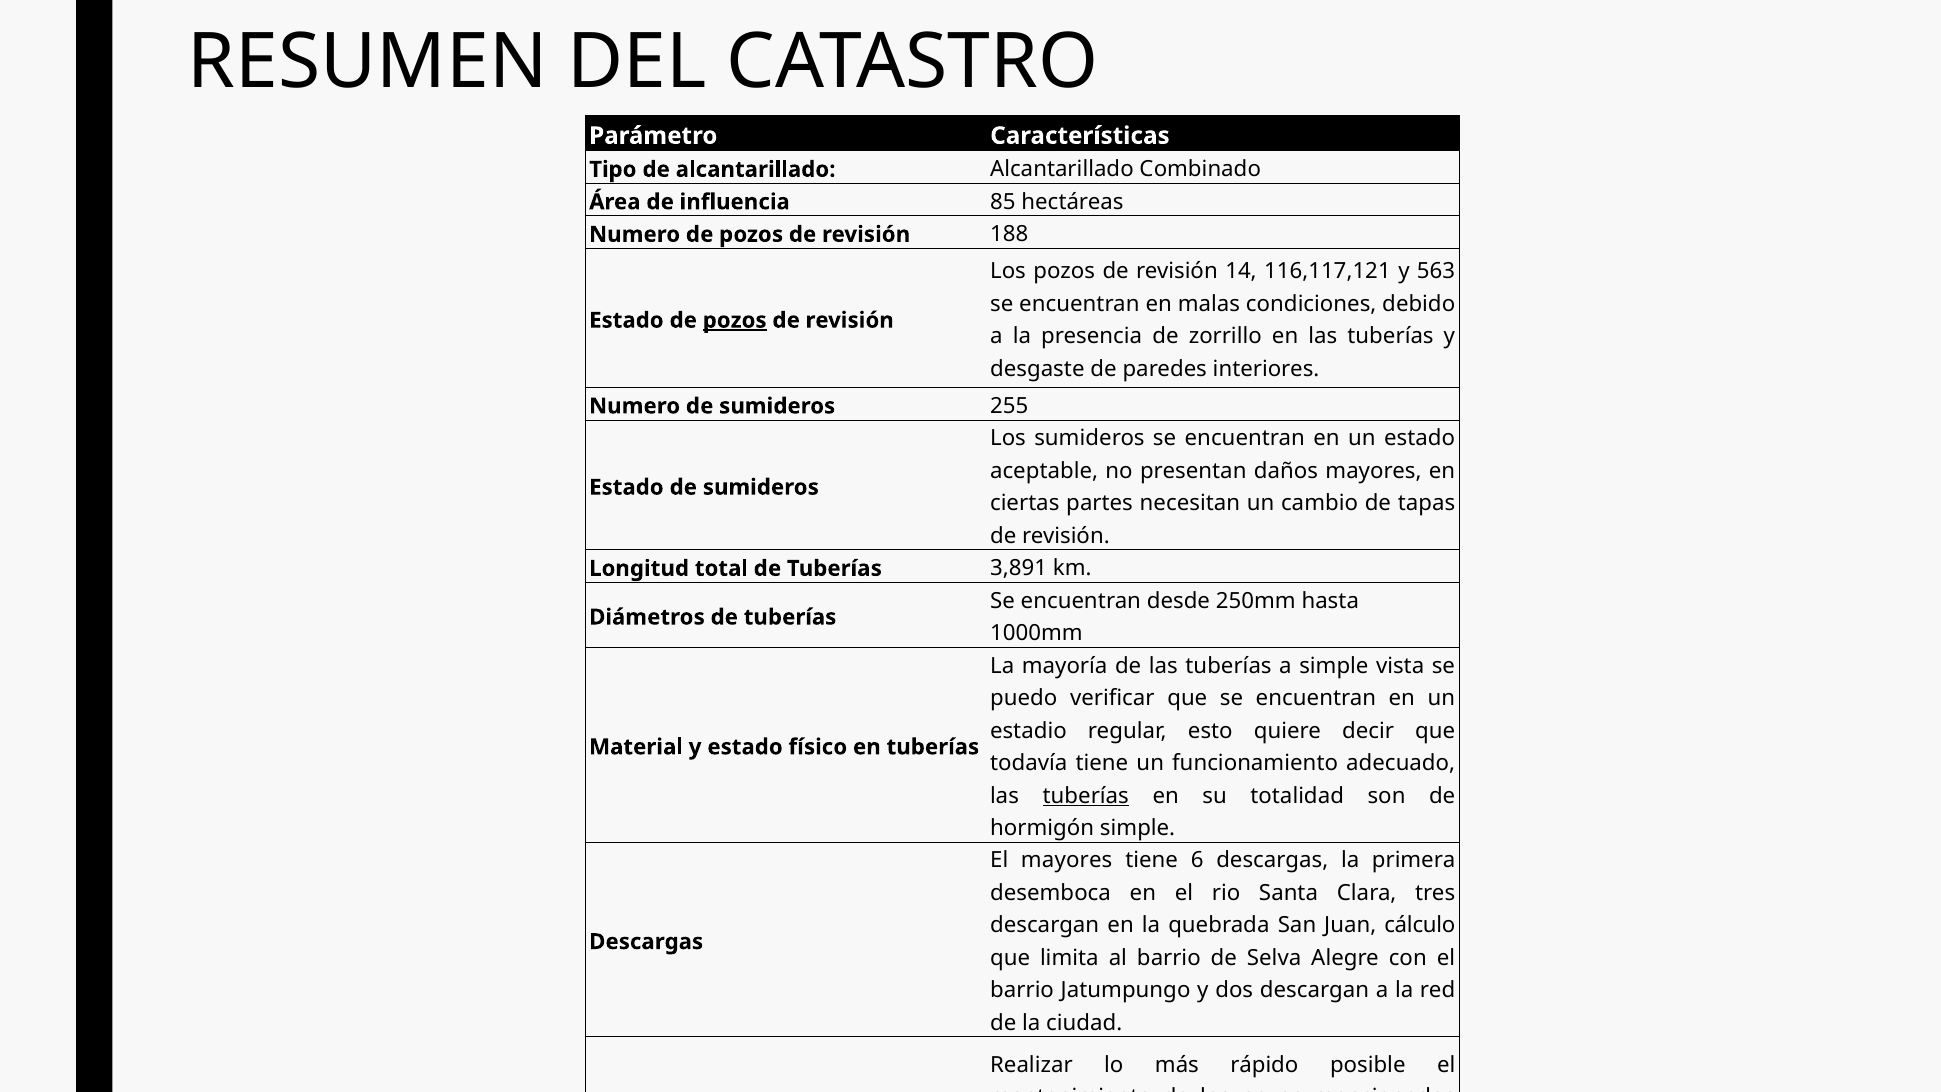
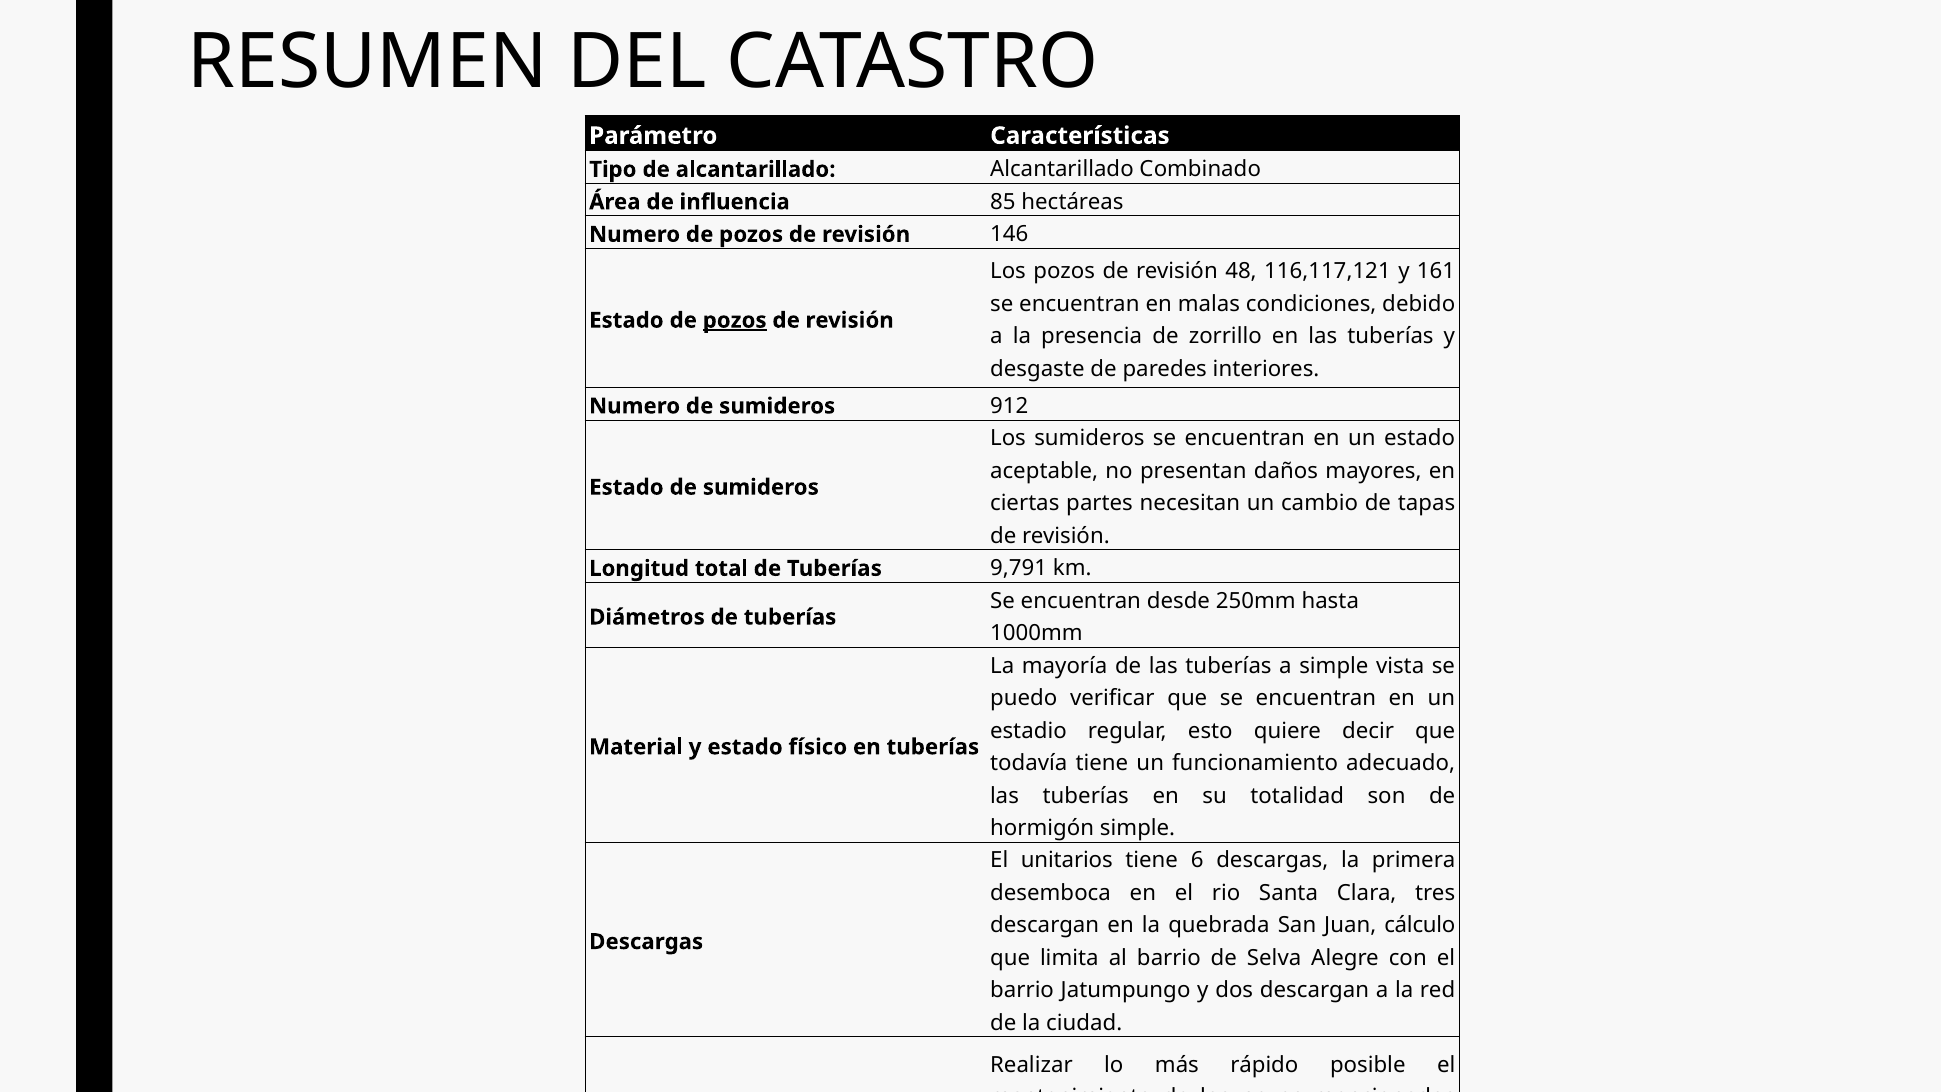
188: 188 -> 146
14: 14 -> 48
563: 563 -> 161
255: 255 -> 912
3,891: 3,891 -> 9,791
tuberías at (1086, 796) underline: present -> none
El mayores: mayores -> unitarios
